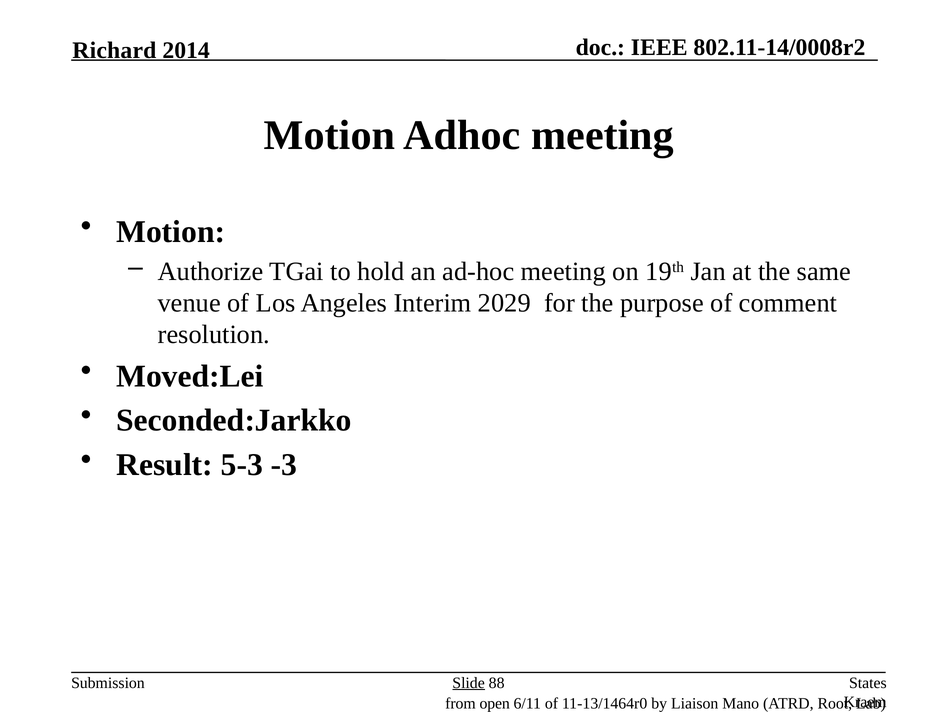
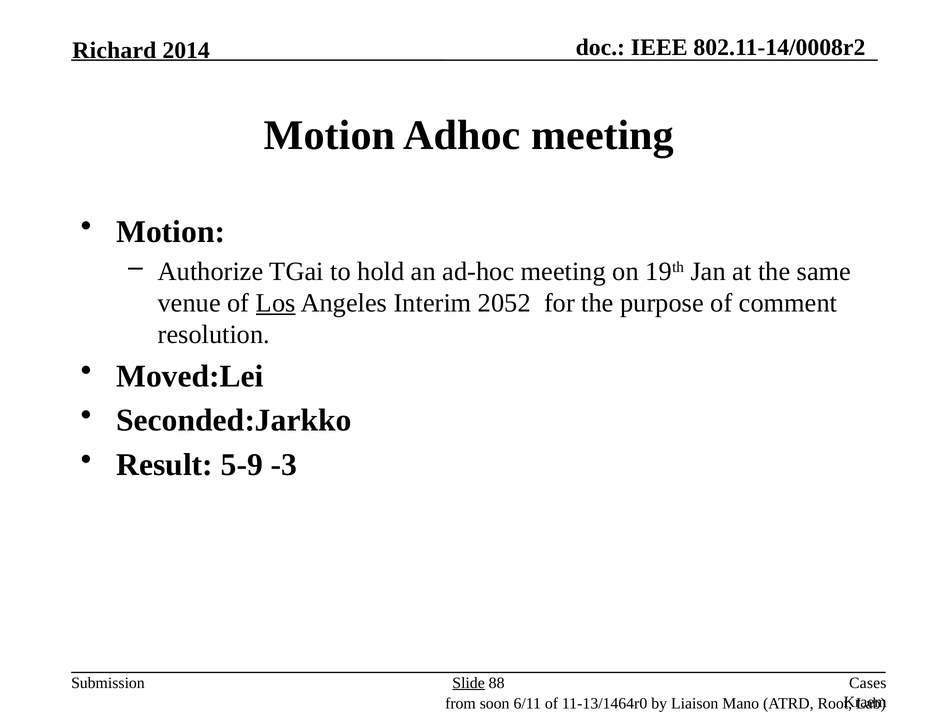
Los underline: none -> present
2029: 2029 -> 2052
5-3: 5-3 -> 5-9
States: States -> Cases
open: open -> soon
